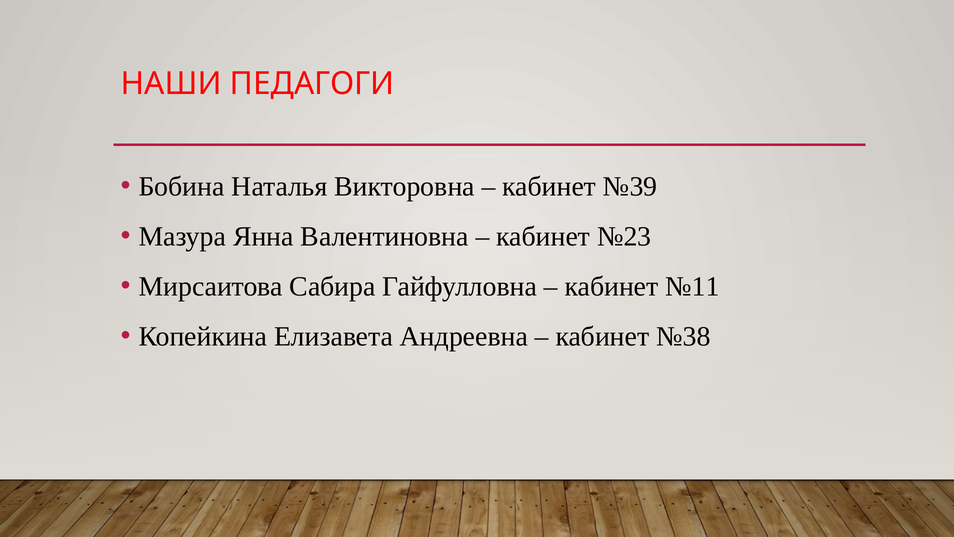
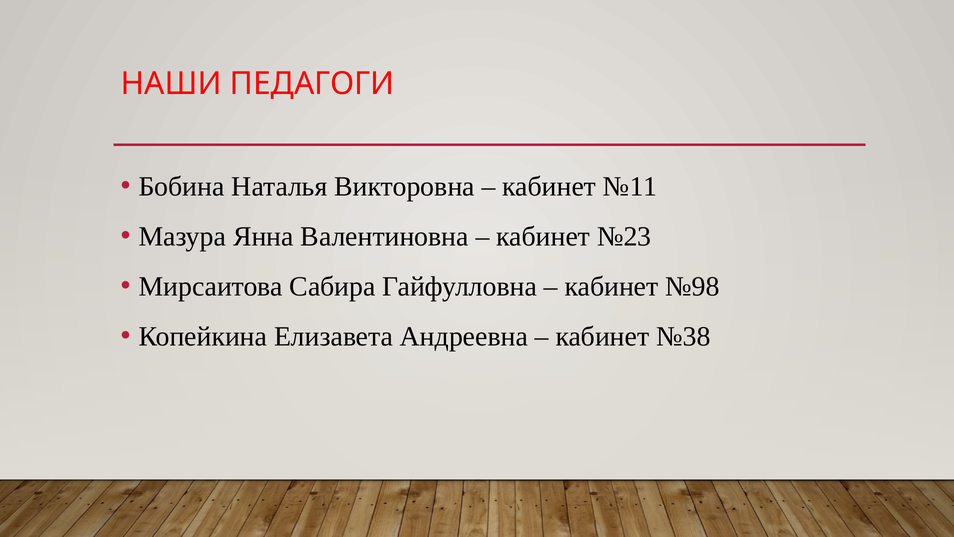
№39: №39 -> №11
№11: №11 -> №98
